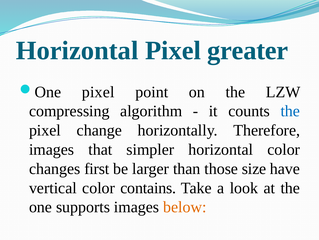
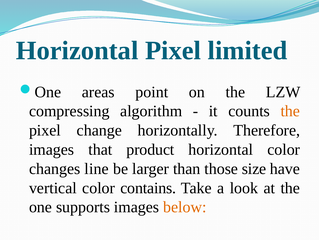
greater: greater -> limited
pixel at (98, 92): pixel -> areas
the at (290, 111) colour: blue -> orange
simpler: simpler -> product
first: first -> line
